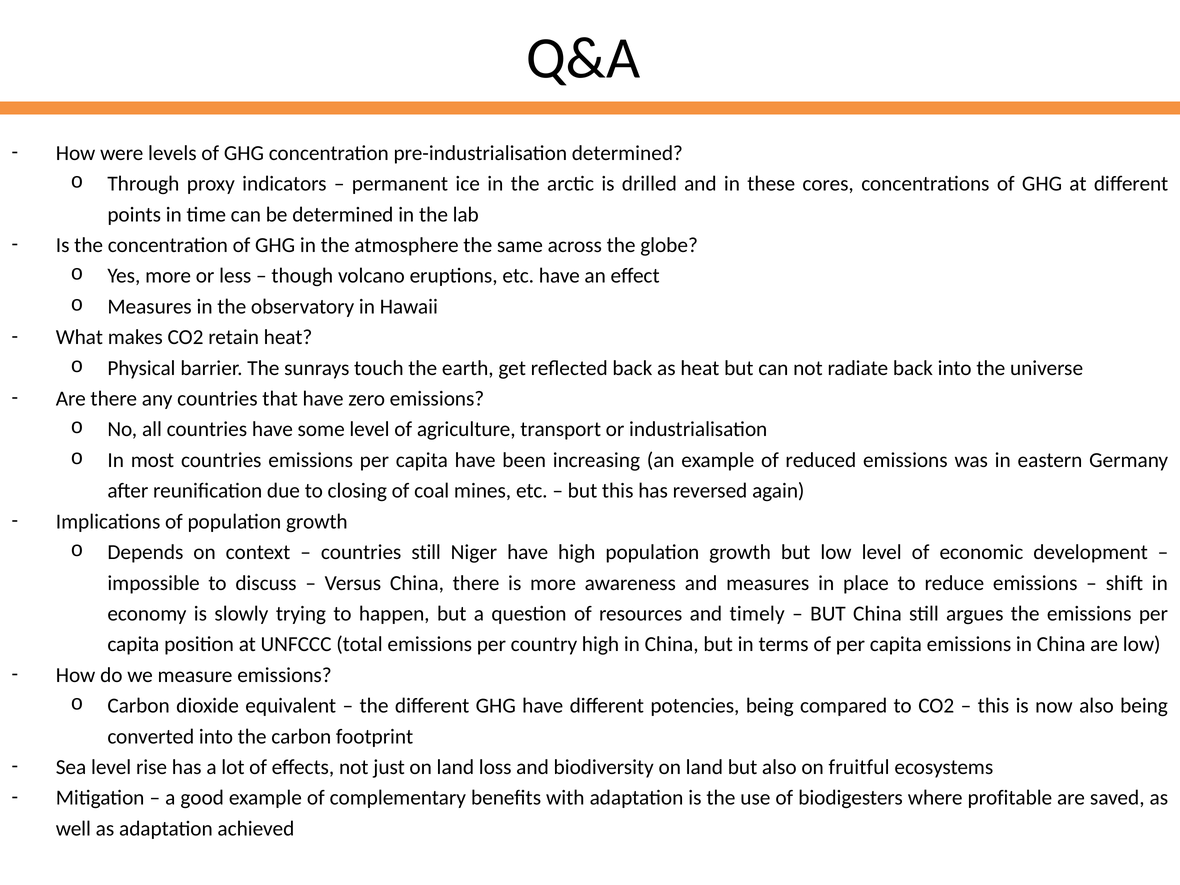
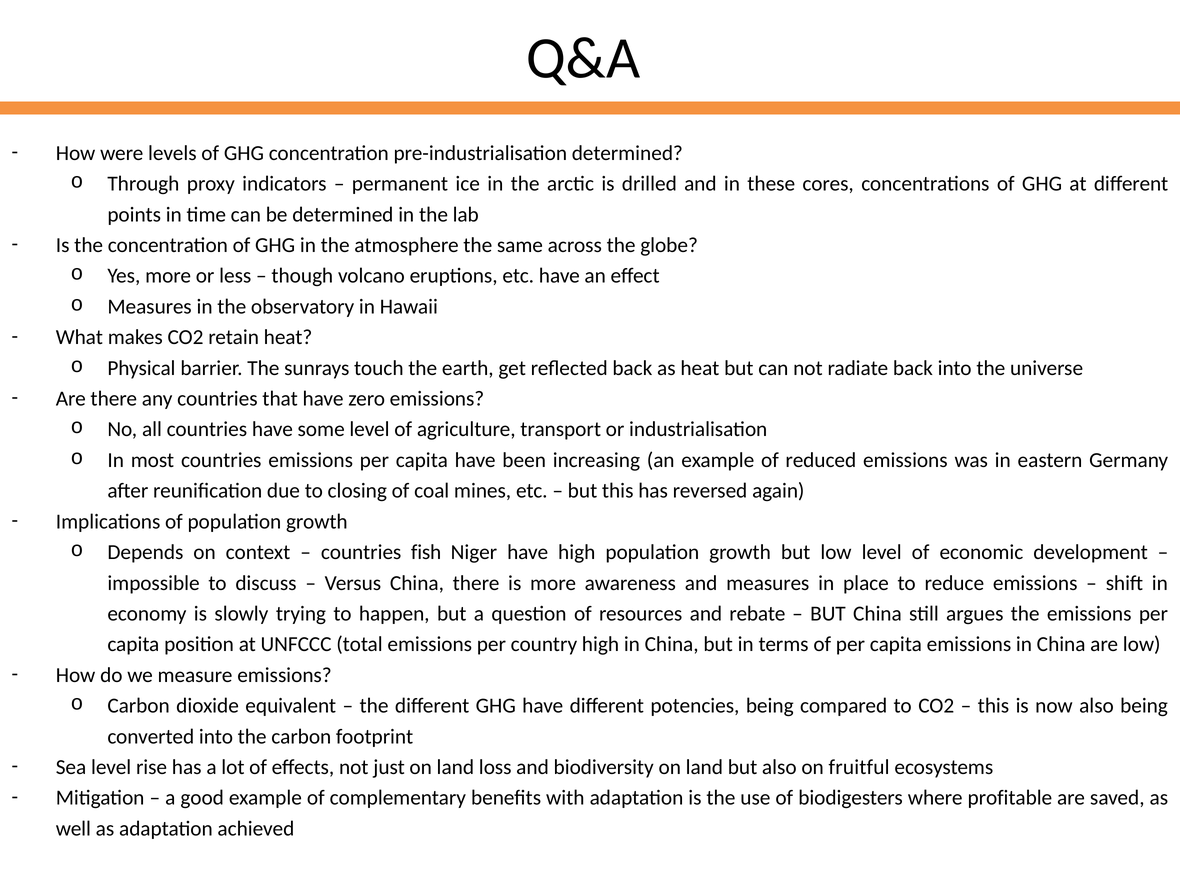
countries still: still -> fish
timely: timely -> rebate
